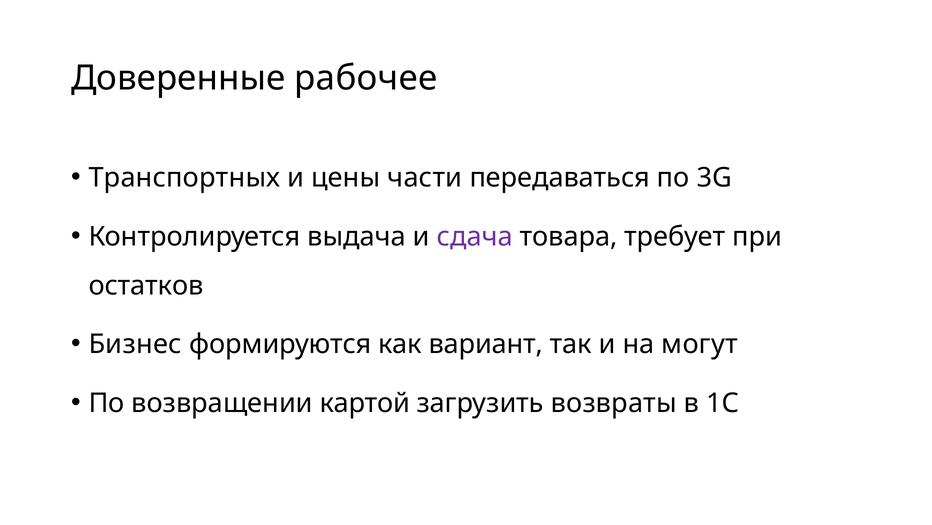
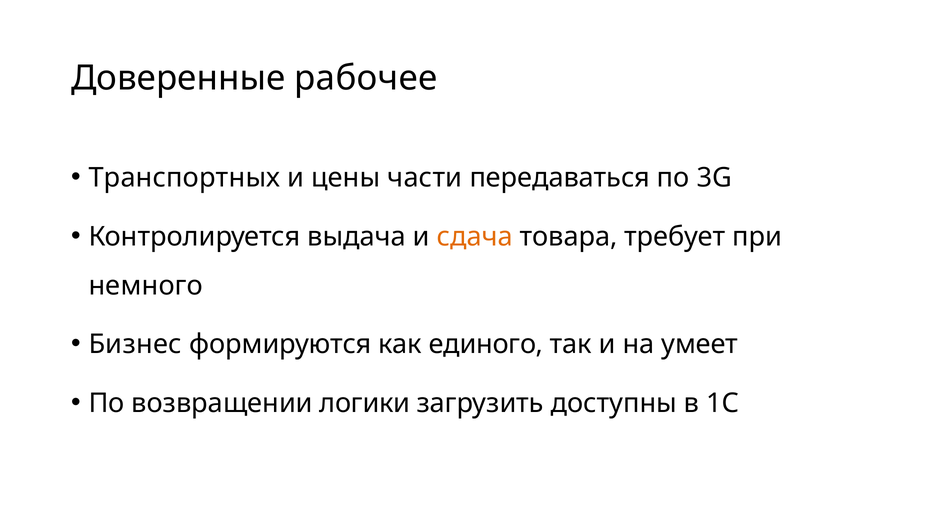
сдача colour: purple -> orange
остатков: остатков -> немного
вариант: вариант -> единого
могут: могут -> умеет
картой: картой -> логики
возвраты: возвраты -> доступны
